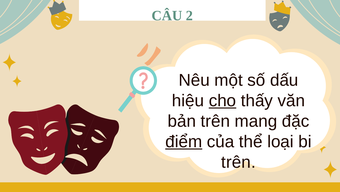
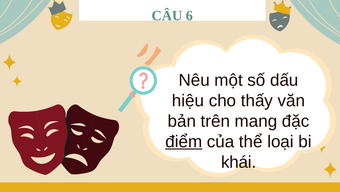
2: 2 -> 6
cho underline: present -> none
trên at (238, 162): trên -> khái
